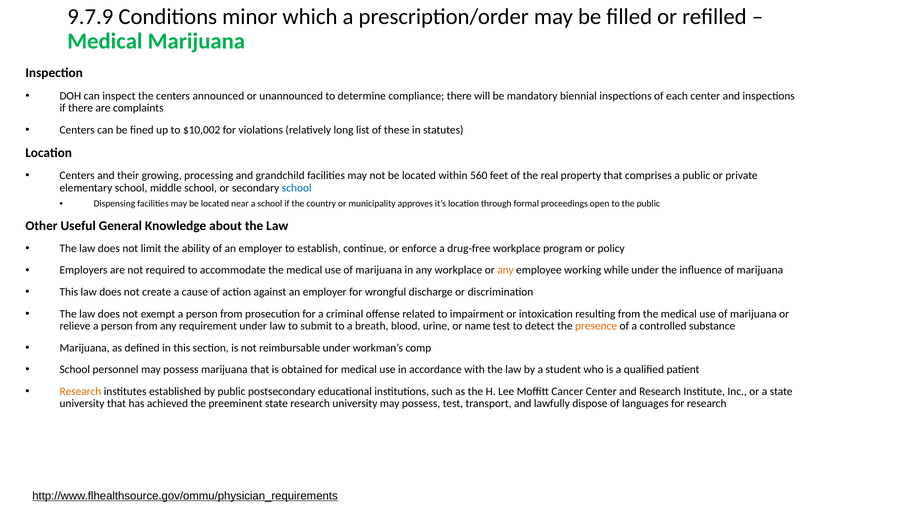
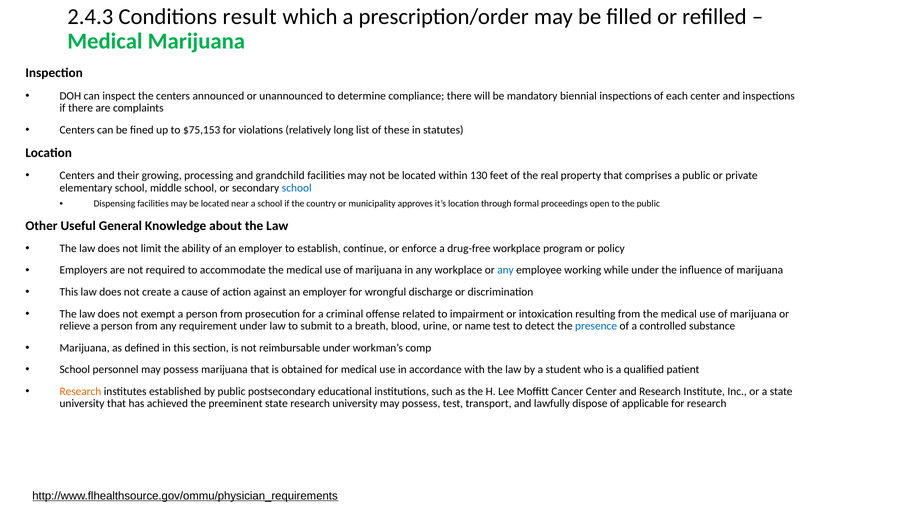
9.7.9: 9.7.9 -> 2.4.3
minor: minor -> result
$10,002: $10,002 -> $75,153
560: 560 -> 130
any at (505, 270) colour: orange -> blue
presence colour: orange -> blue
languages: languages -> applicable
